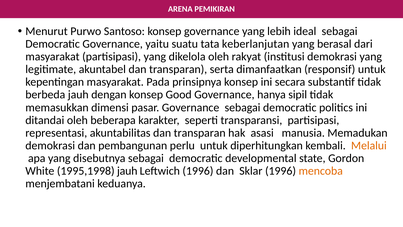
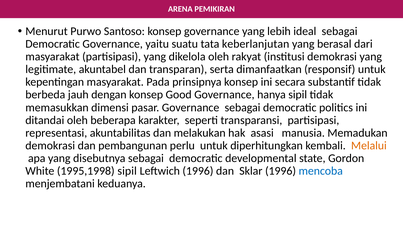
akuntabilitas dan transparan: transparan -> melakukan
1995,1998 jauh: jauh -> sipil
mencoba colour: orange -> blue
